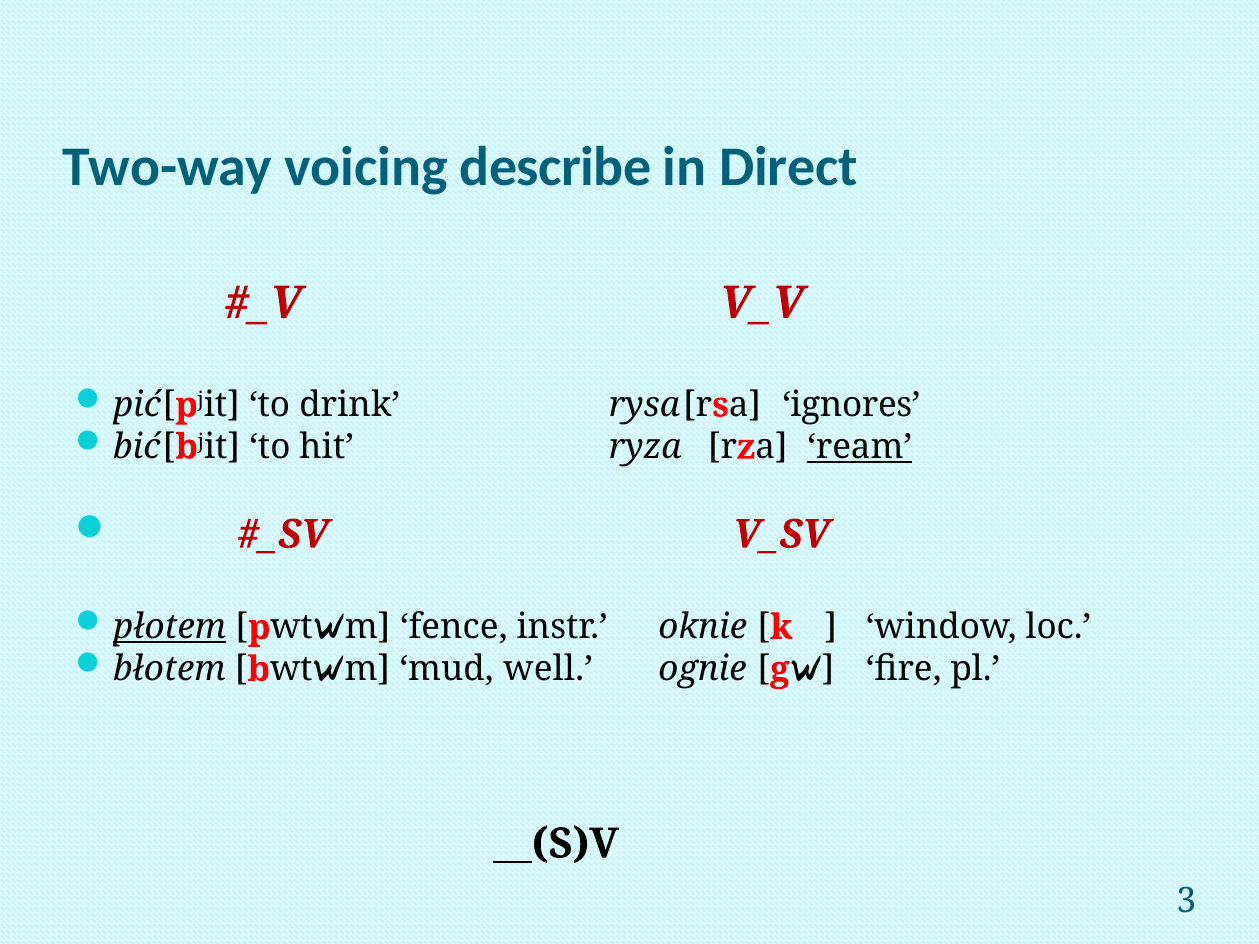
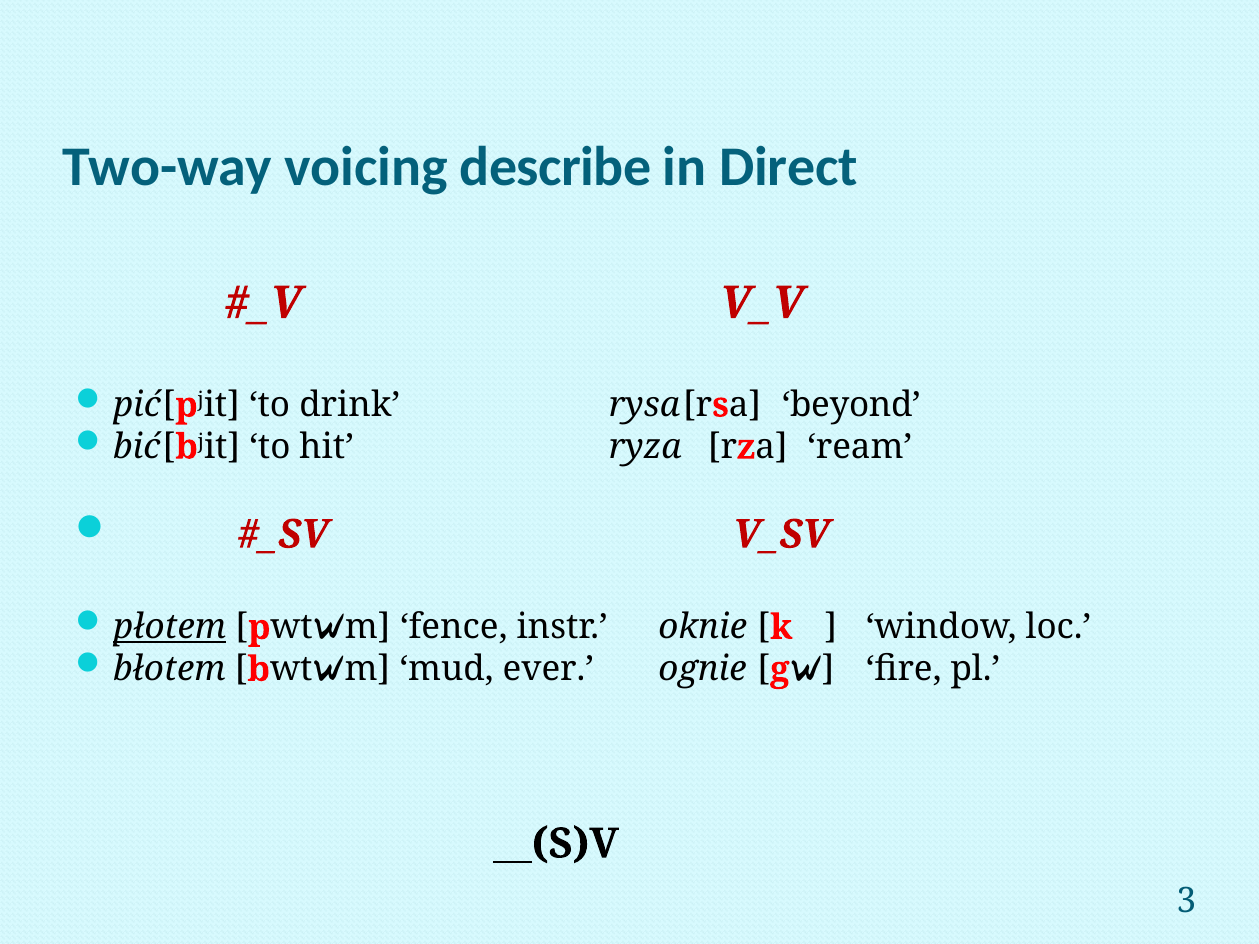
ignores: ignores -> beyond
ream underline: present -> none
well: well -> ever
